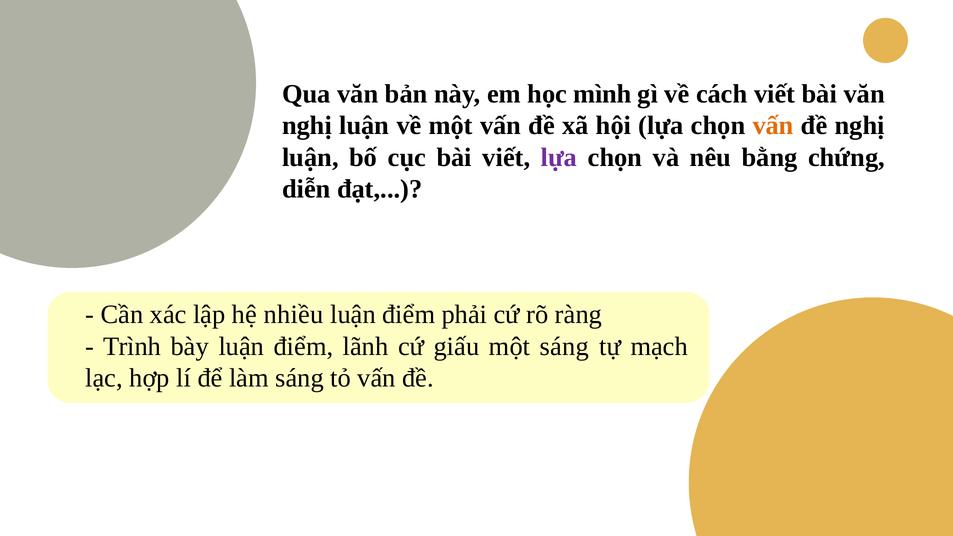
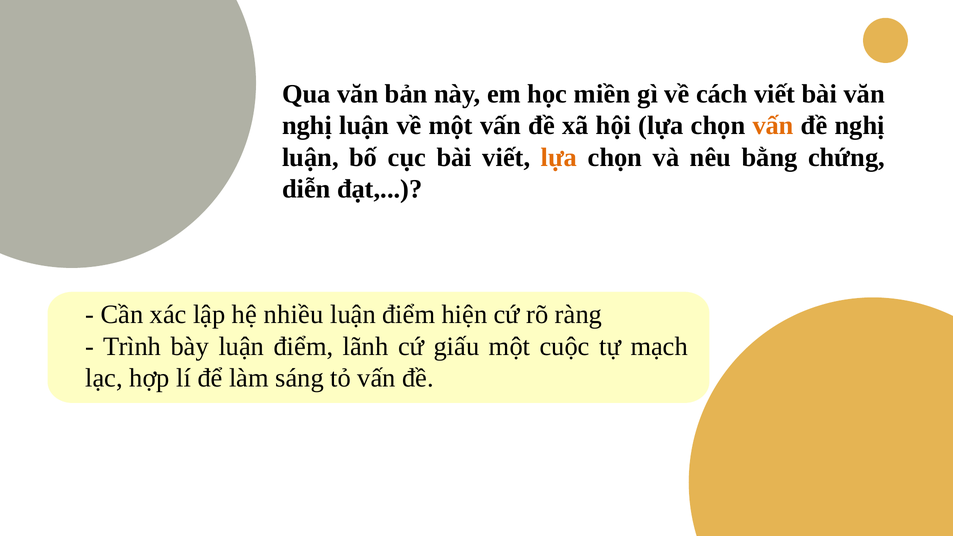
mình: mình -> miền
lựa at (559, 157) colour: purple -> orange
phải: phải -> hiện
một sáng: sáng -> cuộc
